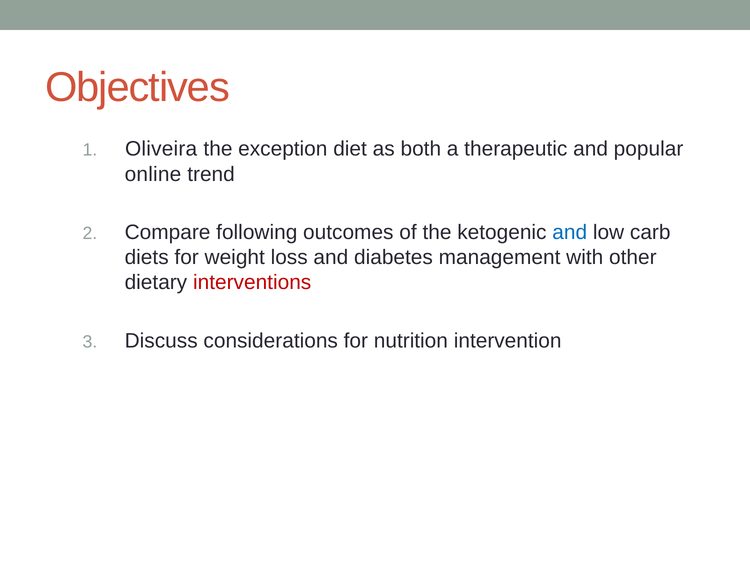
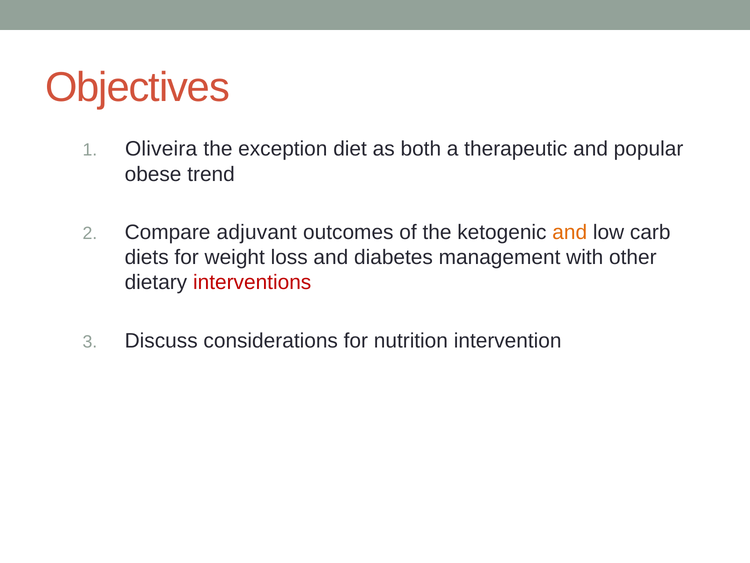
online: online -> obese
following: following -> adjuvant
and at (570, 232) colour: blue -> orange
